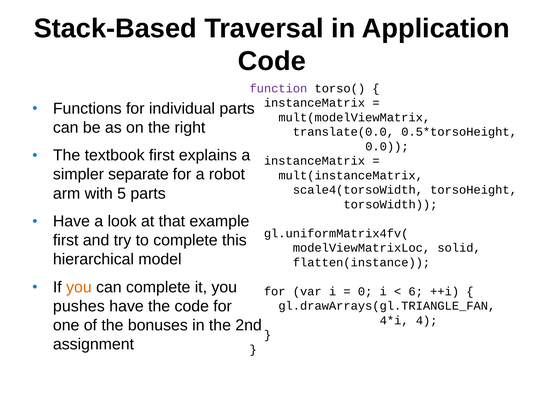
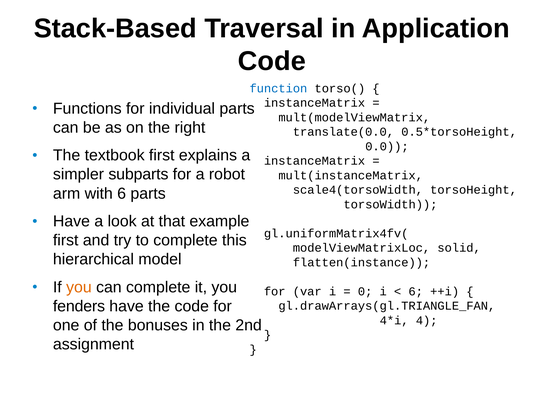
function colour: purple -> blue
separate: separate -> subparts
with 5: 5 -> 6
pushes: pushes -> fenders
